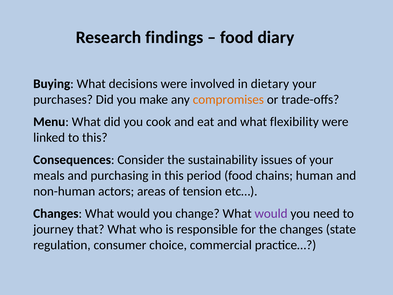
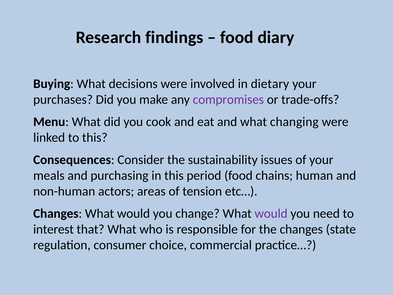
compromises colour: orange -> purple
flexibility: flexibility -> changing
journey: journey -> interest
